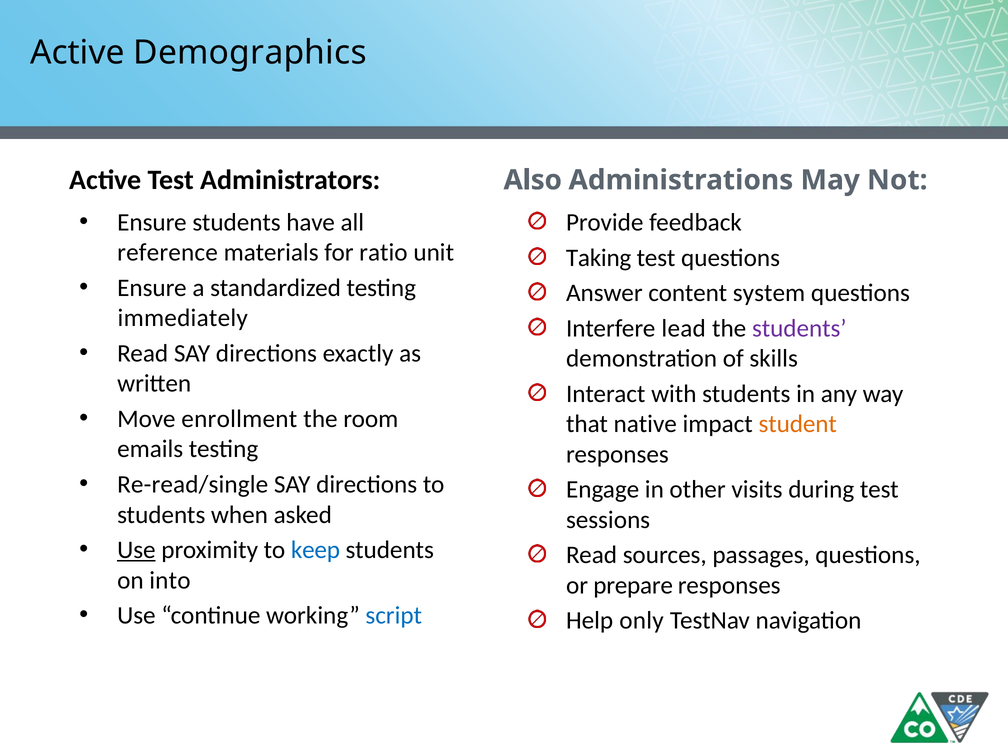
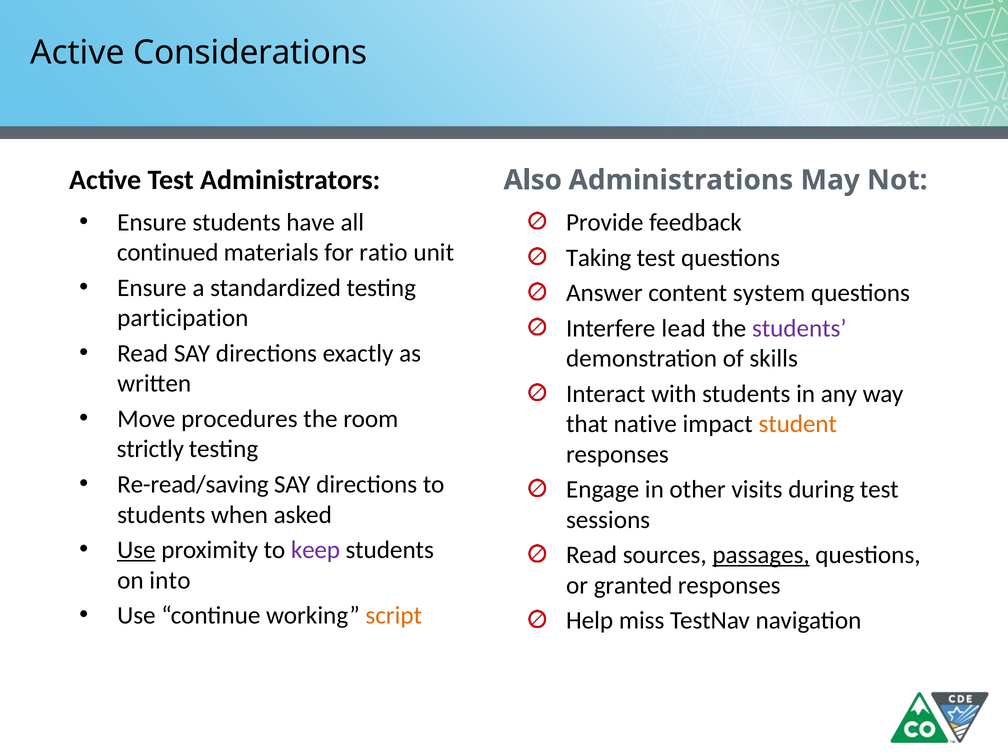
Demographics: Demographics -> Considerations
reference: reference -> continued
immediately: immediately -> participation
enrollment: enrollment -> procedures
emails: emails -> strictly
Re-read/single: Re-read/single -> Re-read/saving
keep colour: blue -> purple
passages underline: none -> present
prepare: prepare -> granted
script colour: blue -> orange
only: only -> miss
